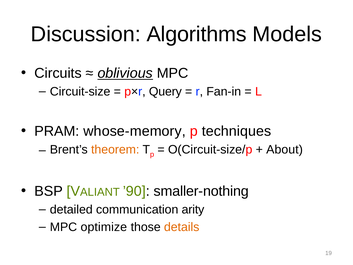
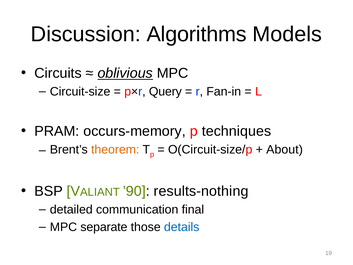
whose-memory: whose-memory -> occurs-memory
smaller-nothing: smaller-nothing -> results-nothing
arity: arity -> final
optimize: optimize -> separate
details colour: orange -> blue
